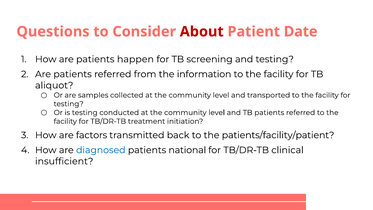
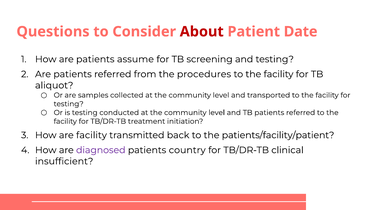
happen: happen -> assume
information: information -> procedures
are factors: factors -> facility
diagnosed colour: blue -> purple
national: national -> country
